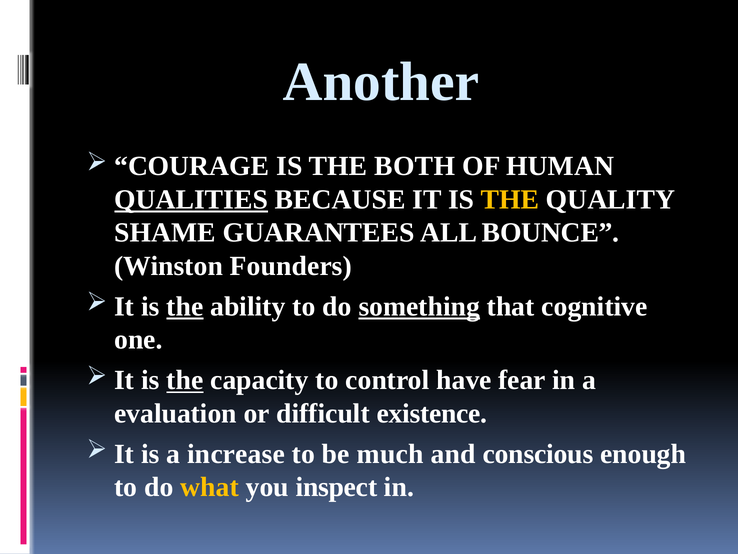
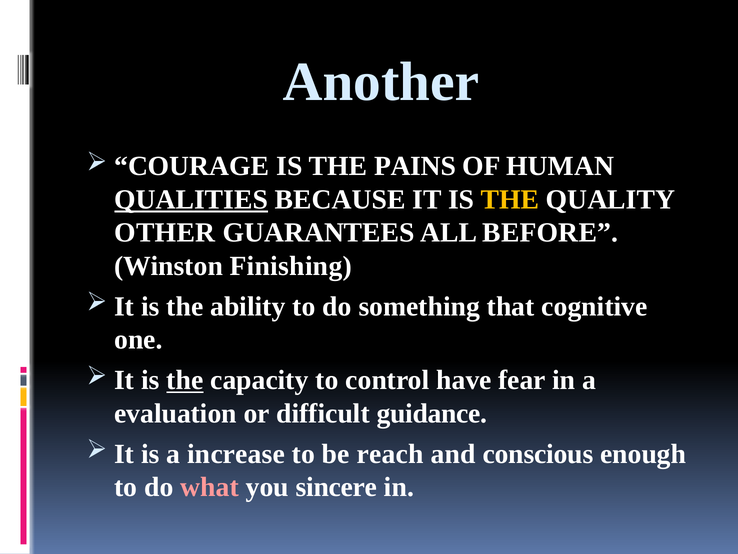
BOTH: BOTH -> PAINS
SHAME: SHAME -> OTHER
BOUNCE: BOUNCE -> BEFORE
Founders: Founders -> Finishing
the at (185, 306) underline: present -> none
something underline: present -> none
existence: existence -> guidance
much: much -> reach
what colour: yellow -> pink
inspect: inspect -> sincere
